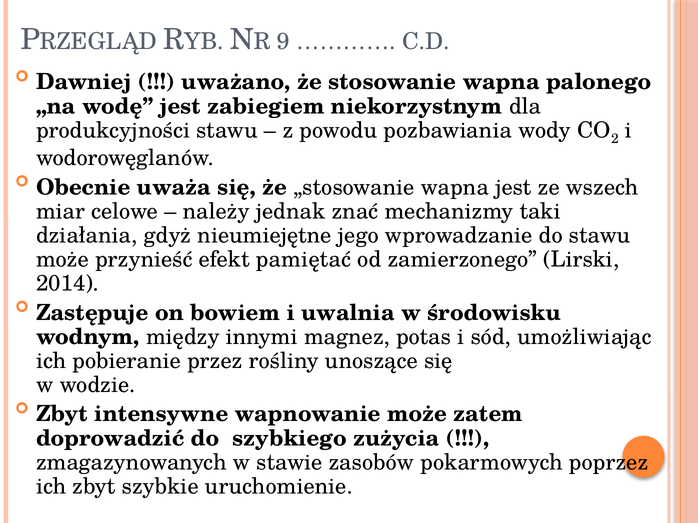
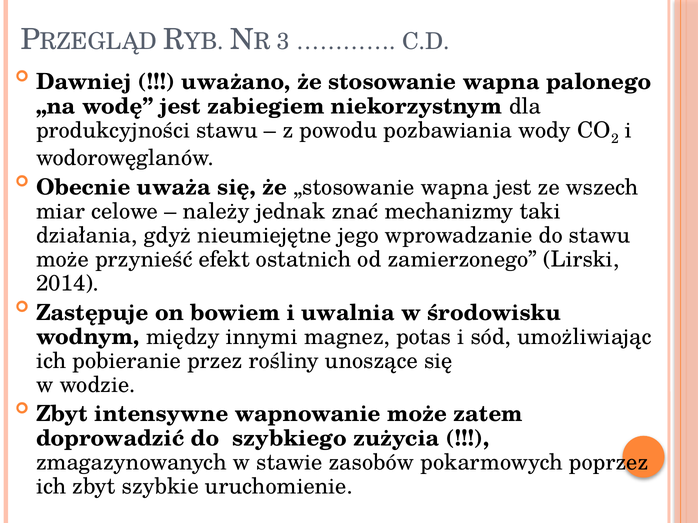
9: 9 -> 3
pamiętać: pamiętać -> ostatnich
